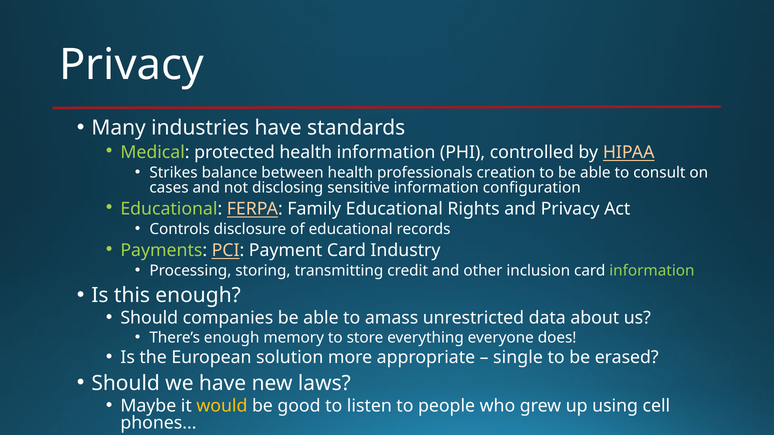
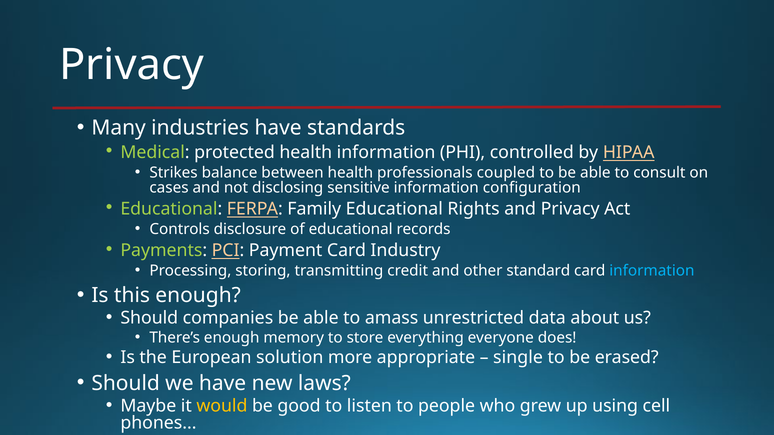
creation: creation -> coupled
inclusion: inclusion -> standard
information at (652, 271) colour: light green -> light blue
